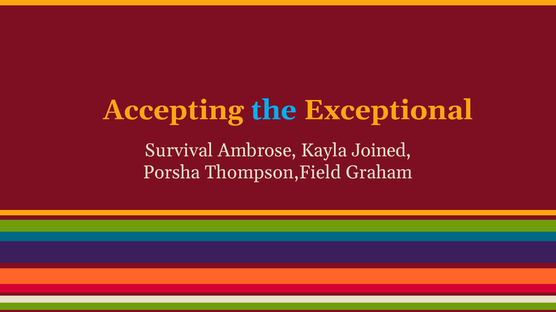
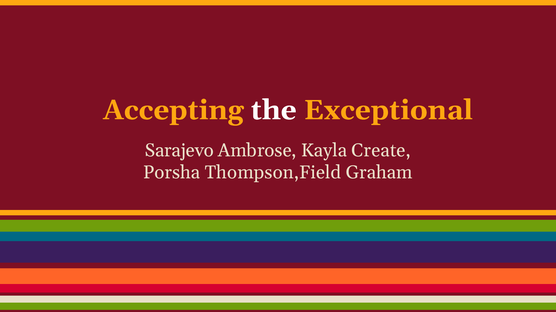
the colour: light blue -> white
Survival: Survival -> Sarajevo
Joined: Joined -> Create
